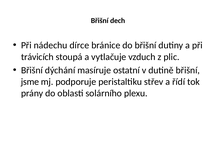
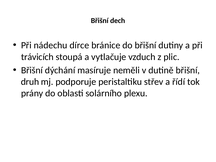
ostatní: ostatní -> neměli
jsme: jsme -> druh
